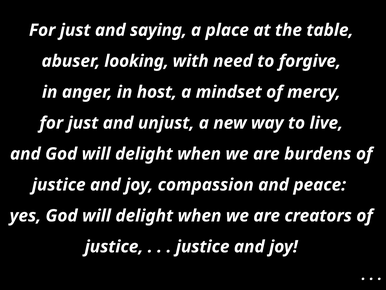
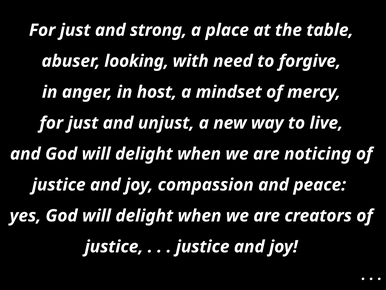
saying: saying -> strong
burdens: burdens -> noticing
